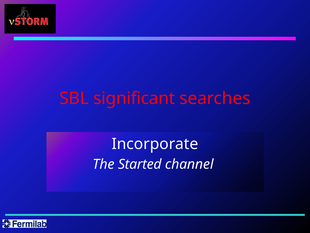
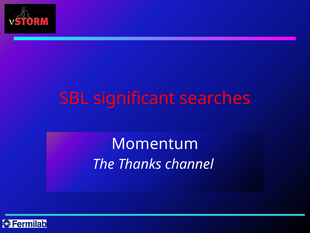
Incorporate: Incorporate -> Momentum
Started: Started -> Thanks
